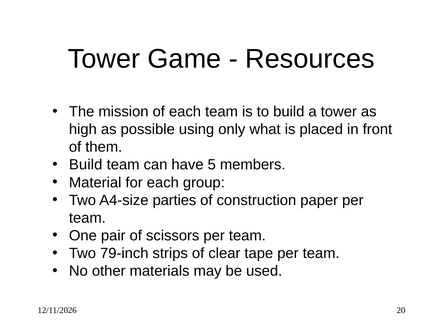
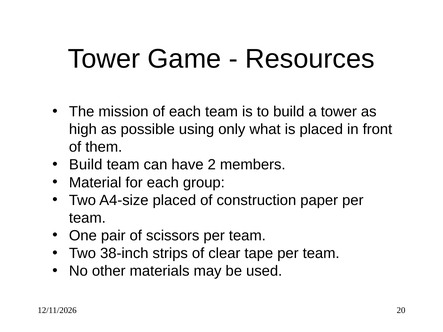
5: 5 -> 2
A4-size parties: parties -> placed
79-inch: 79-inch -> 38-inch
